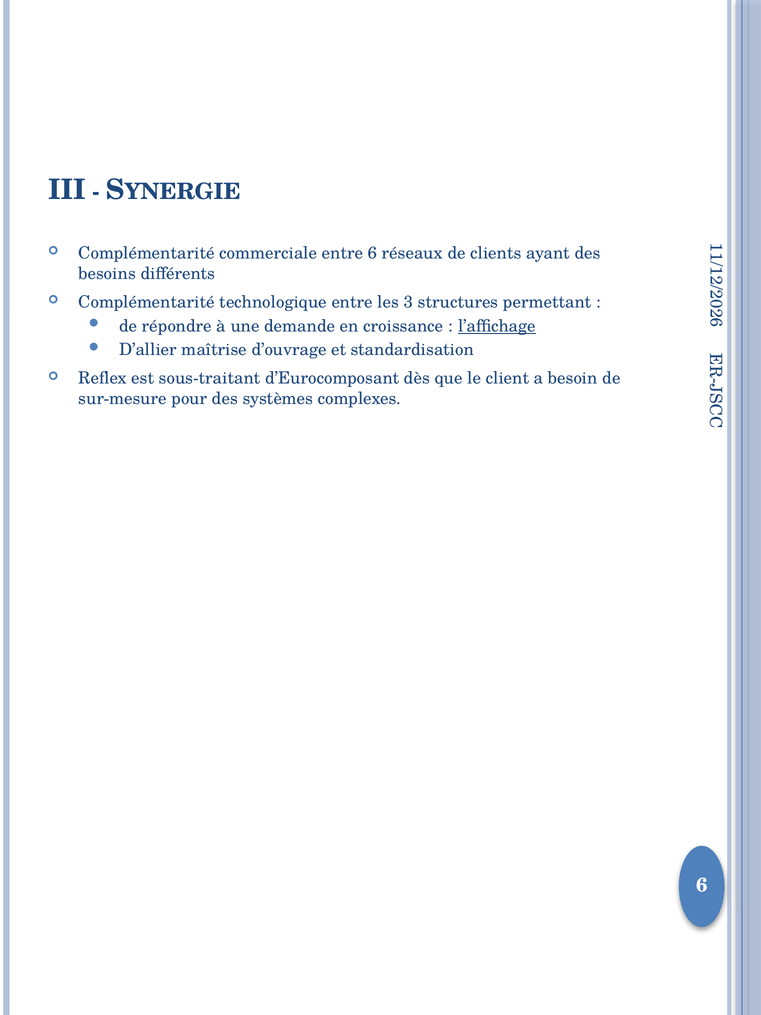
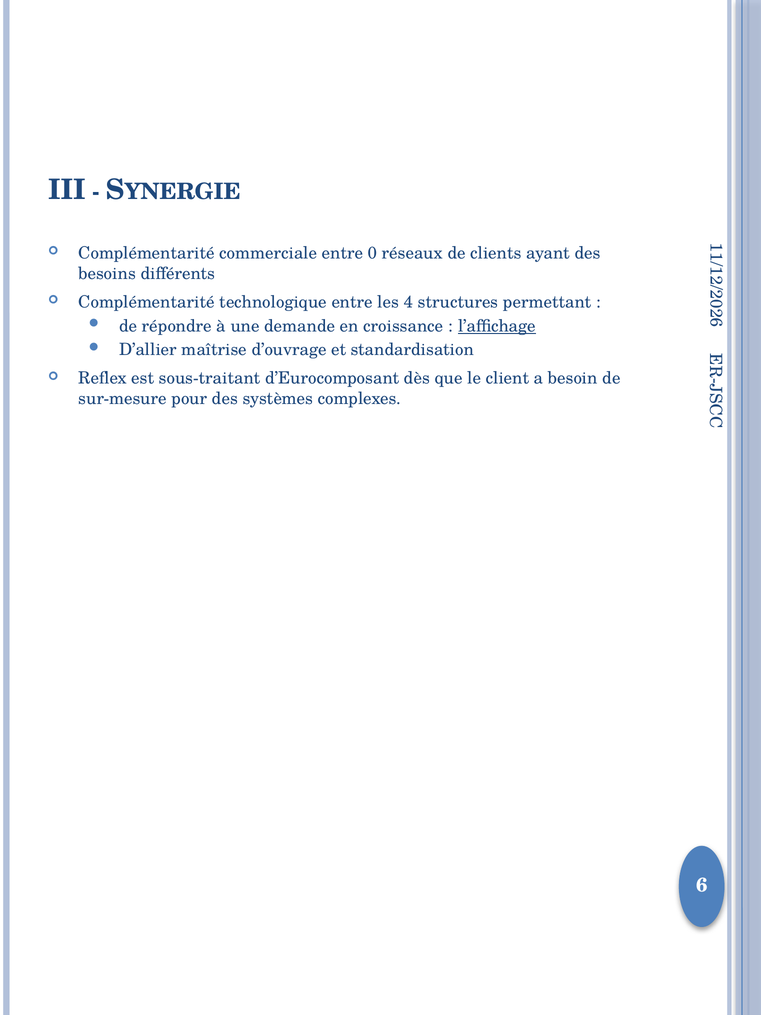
entre 6: 6 -> 0
3: 3 -> 4
